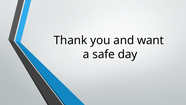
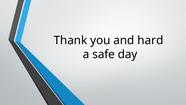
want: want -> hard
